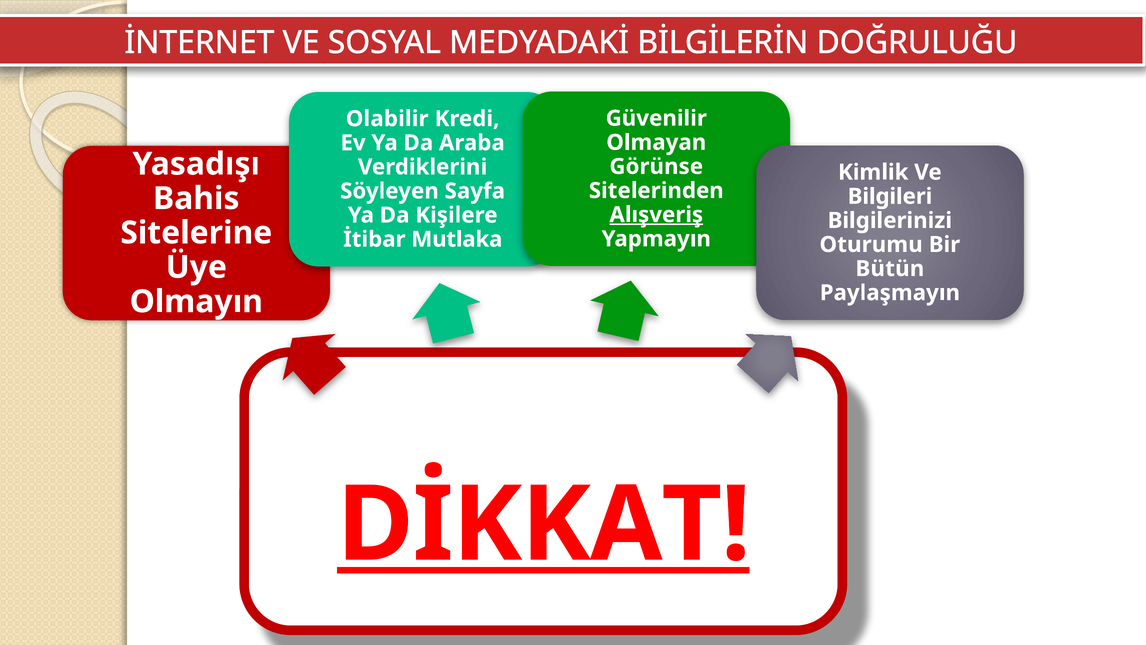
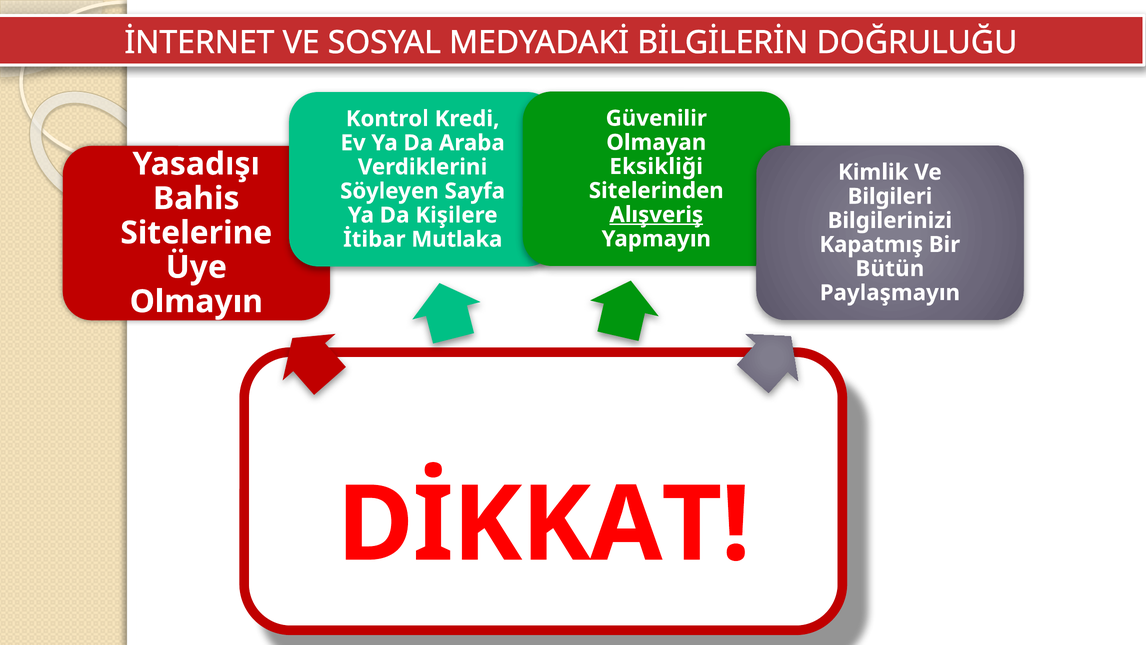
Olabilir: Olabilir -> Kontrol
Görünse: Görünse -> Eksikliği
Oturumu: Oturumu -> Kapatmış
DİKKAT underline: present -> none
